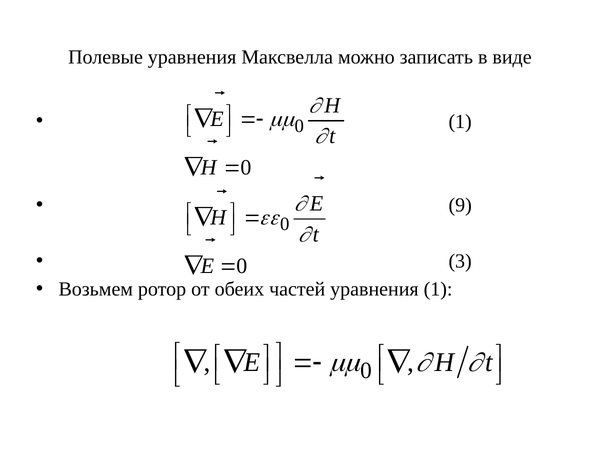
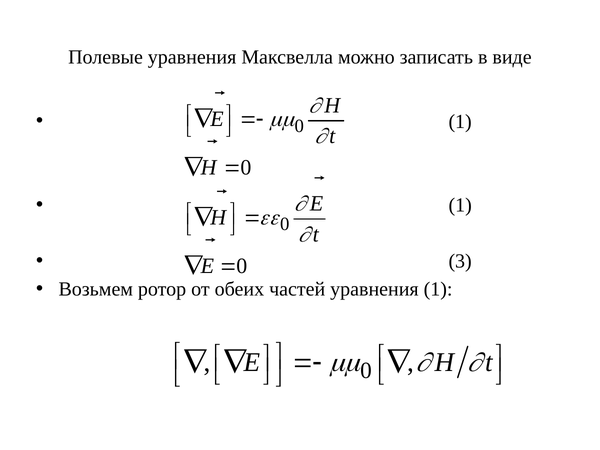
9 at (460, 205): 9 -> 1
